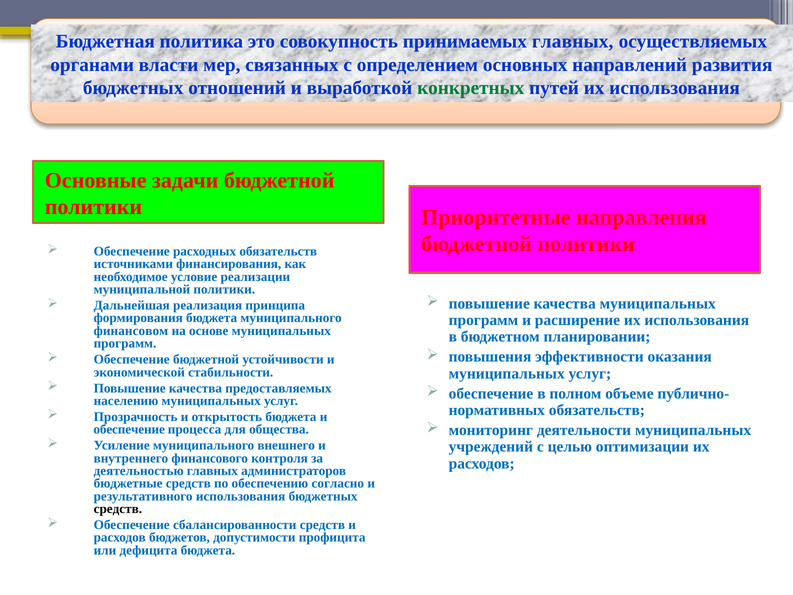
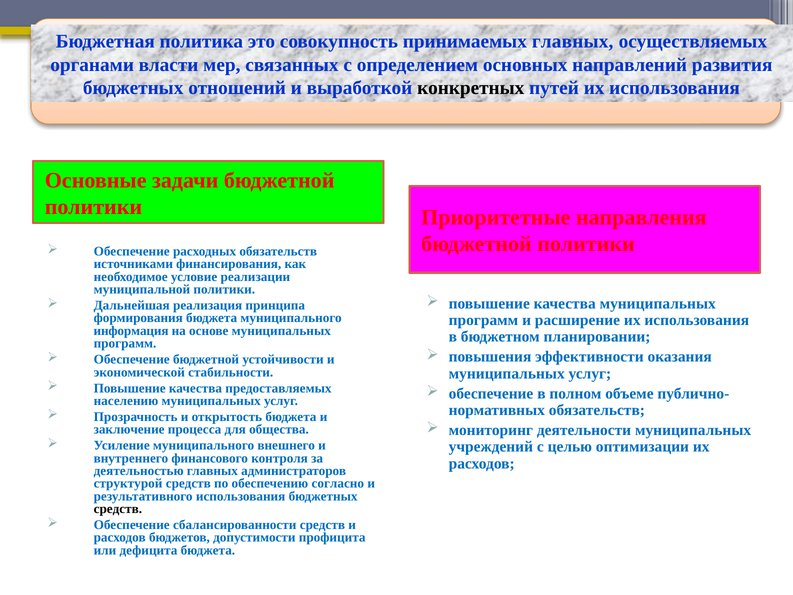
конкретных colour: green -> black
финансовом: финансовом -> информация
обеспечение at (129, 429): обеспечение -> заключение
бюджетные: бюджетные -> структурой
